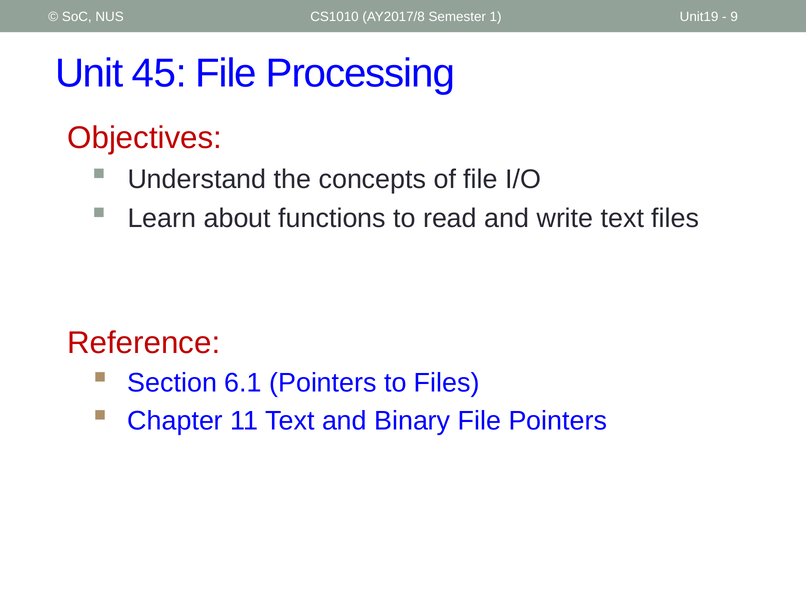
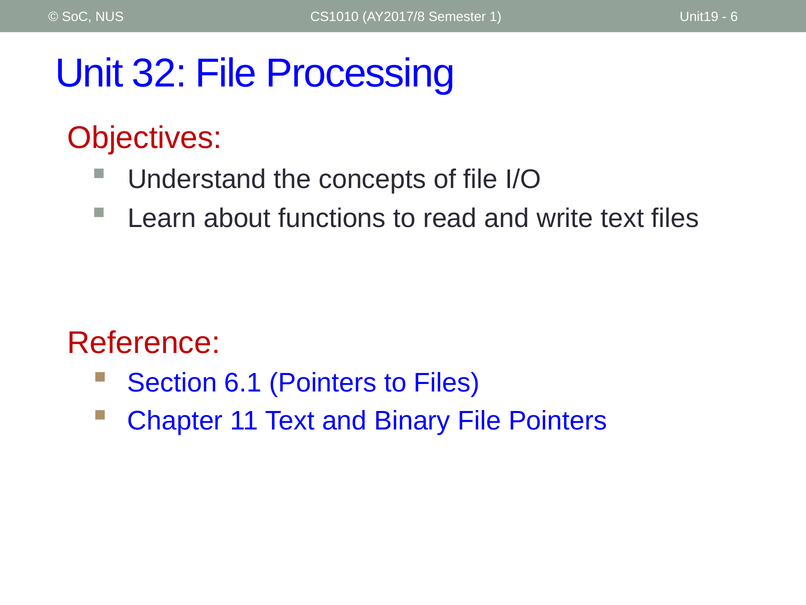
9: 9 -> 6
45: 45 -> 32
